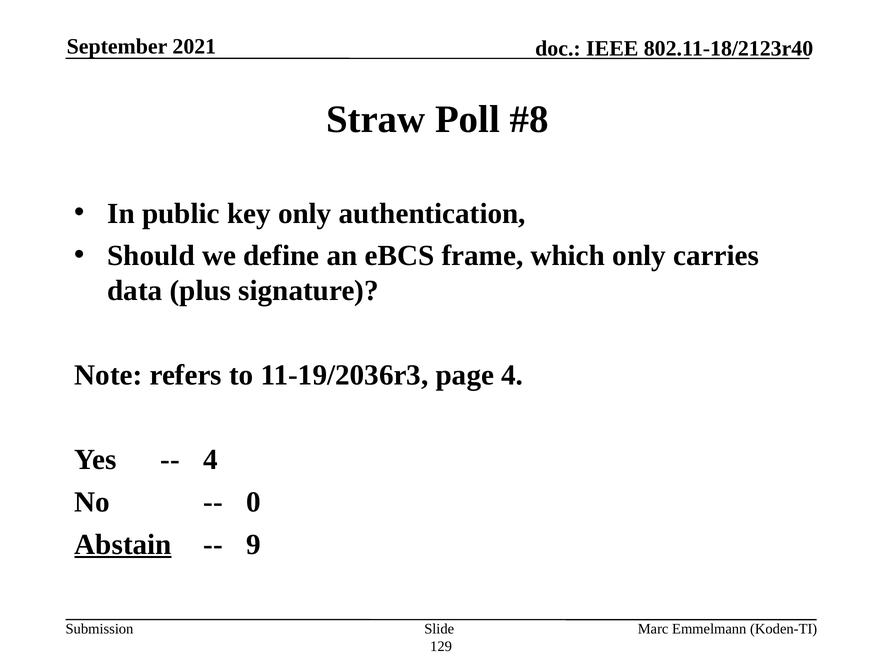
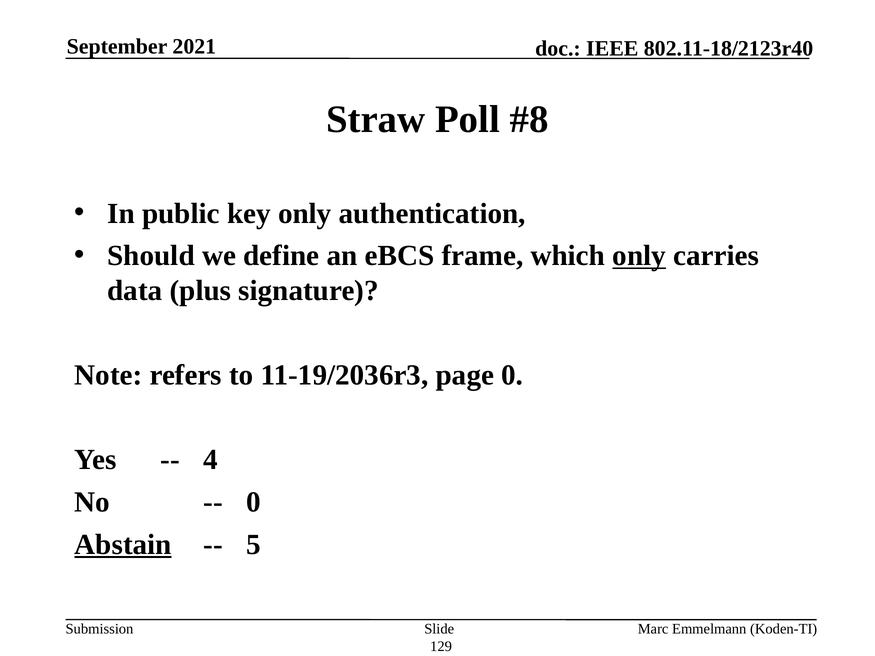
only at (639, 256) underline: none -> present
page 4: 4 -> 0
9: 9 -> 5
